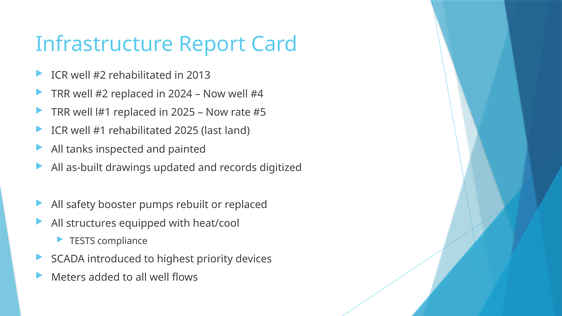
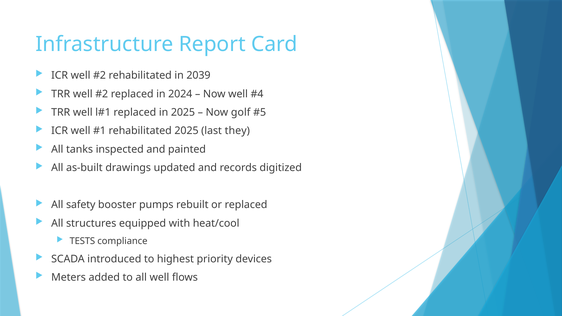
2013: 2013 -> 2039
rate: rate -> golf
land: land -> they
